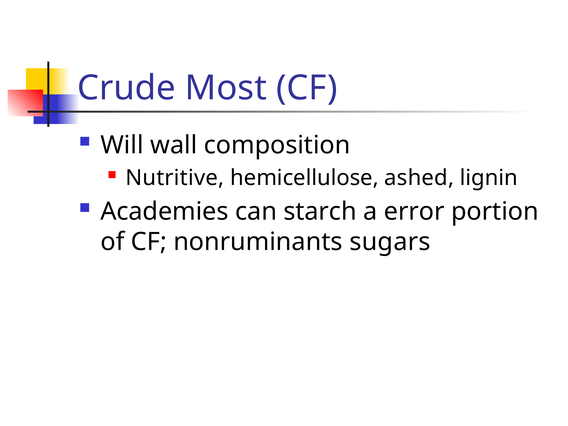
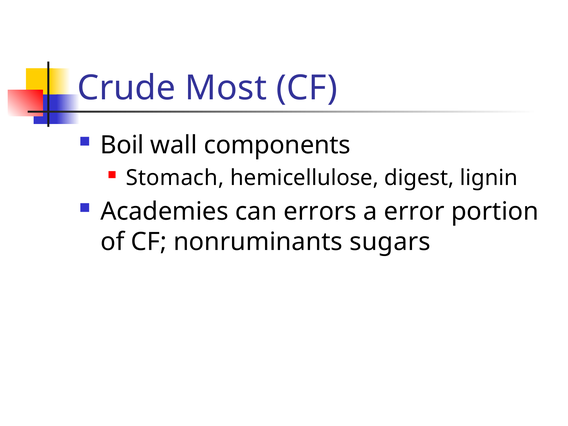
Will: Will -> Boil
composition: composition -> components
Nutritive: Nutritive -> Stomach
ashed: ashed -> digest
starch: starch -> errors
